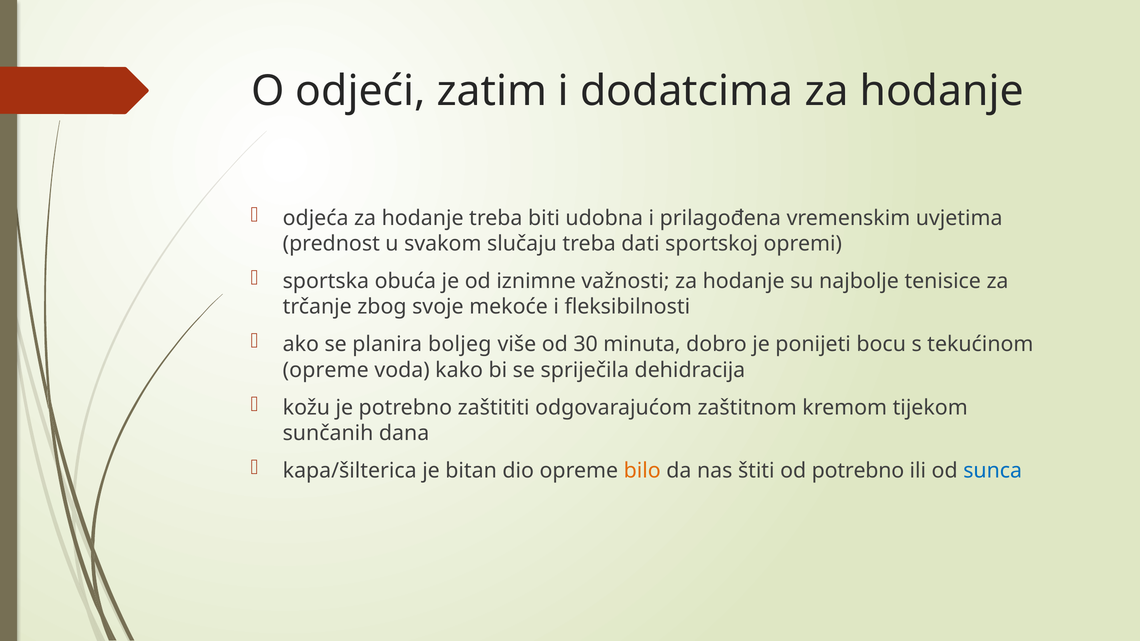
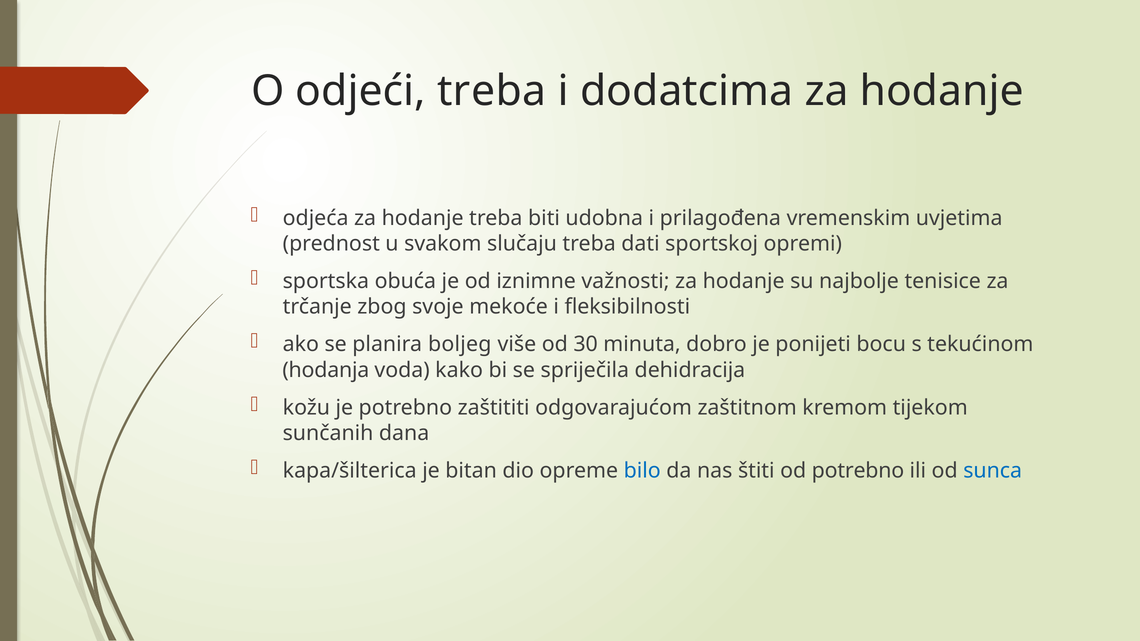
odjeći zatim: zatim -> treba
opreme at (326, 370): opreme -> hodanja
bilo colour: orange -> blue
